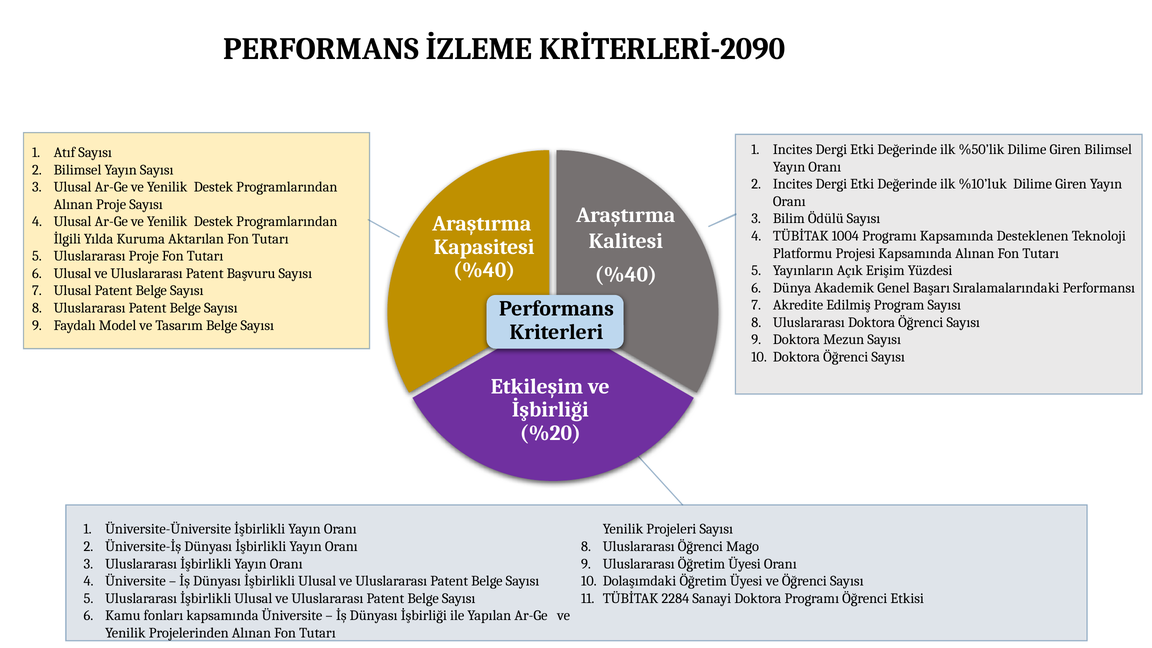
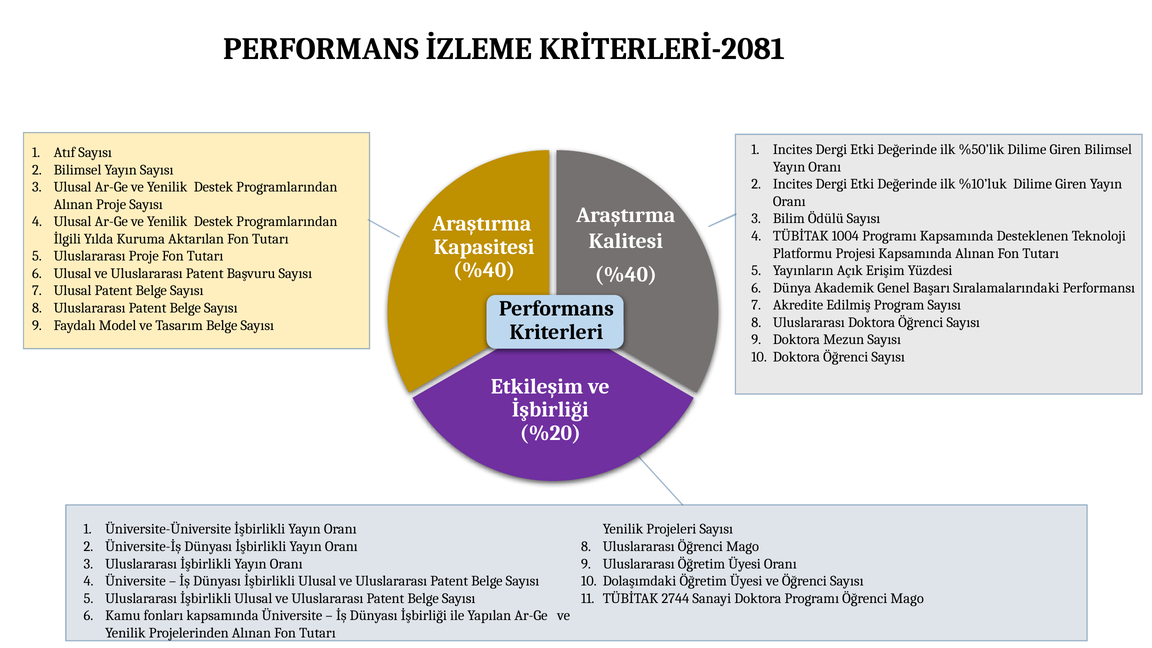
KRİTERLERİ-2090: KRİTERLERİ-2090 -> KRİTERLERİ-2081
2284: 2284 -> 2744
Programı Öğrenci Etkisi: Etkisi -> Mago
